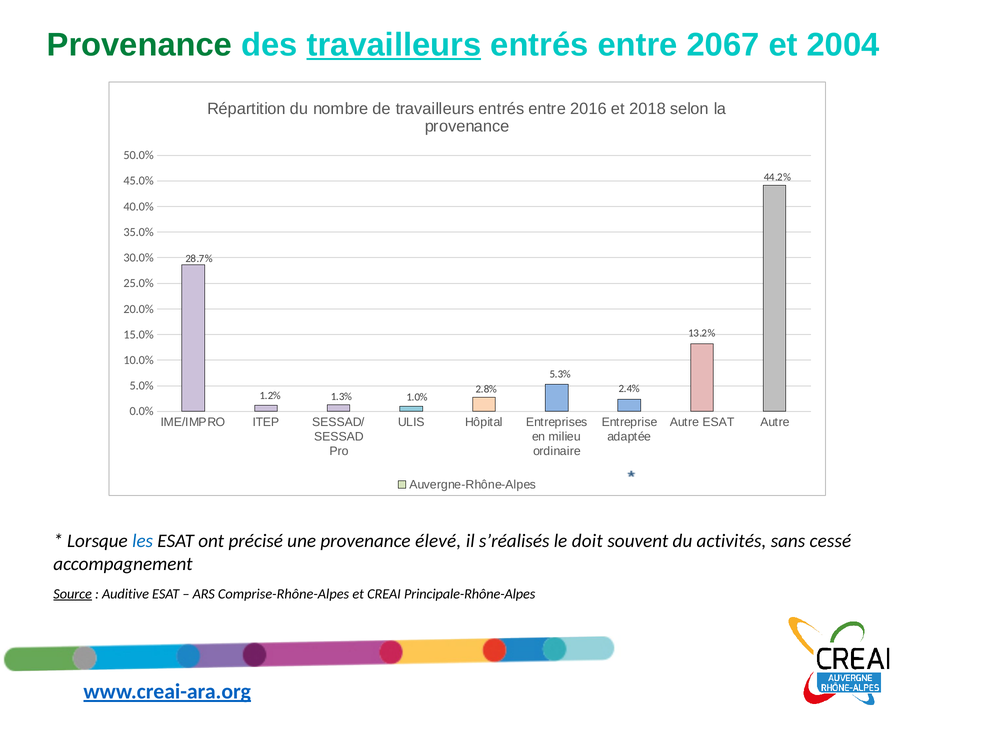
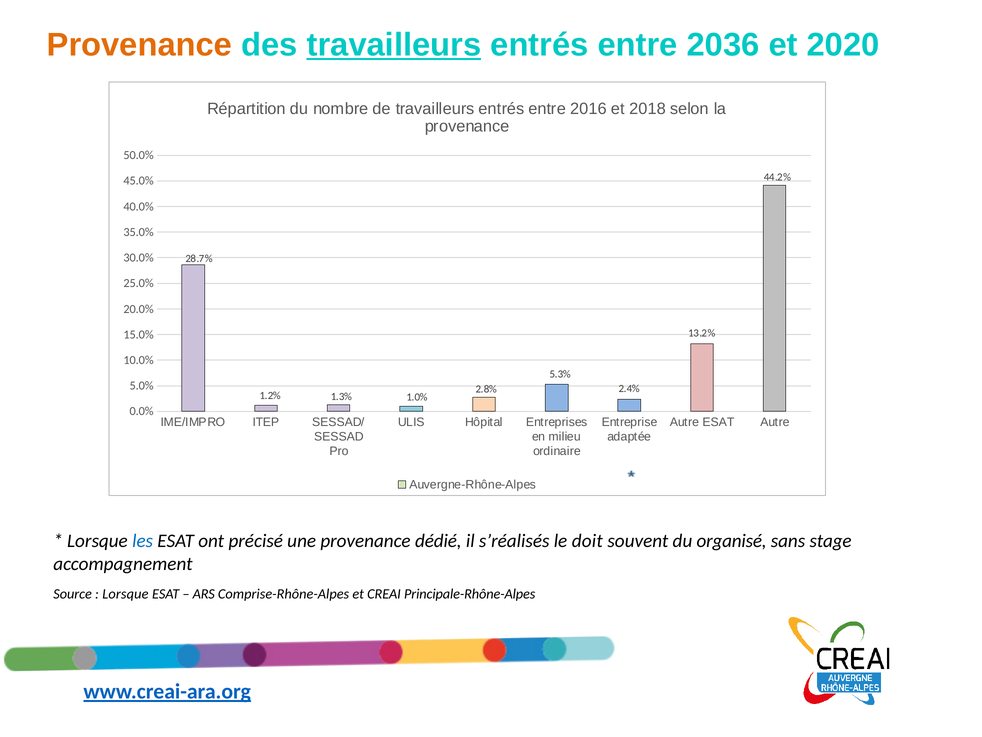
Provenance at (139, 45) colour: green -> orange
2067: 2067 -> 2036
2004: 2004 -> 2020
élevé: élevé -> dédié
activités: activités -> organisé
cessé: cessé -> stage
Source underline: present -> none
Auditive at (125, 594): Auditive -> Lorsque
